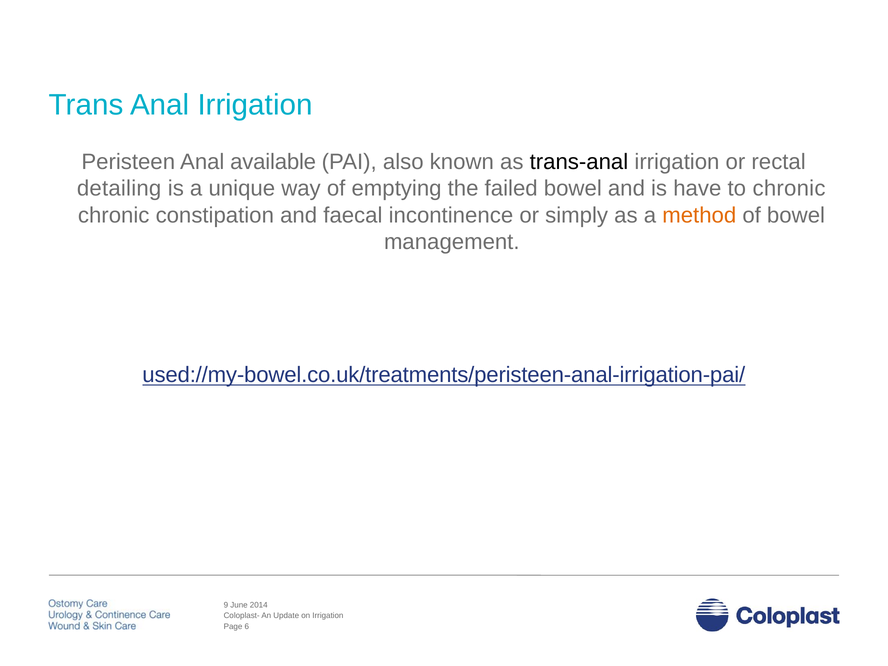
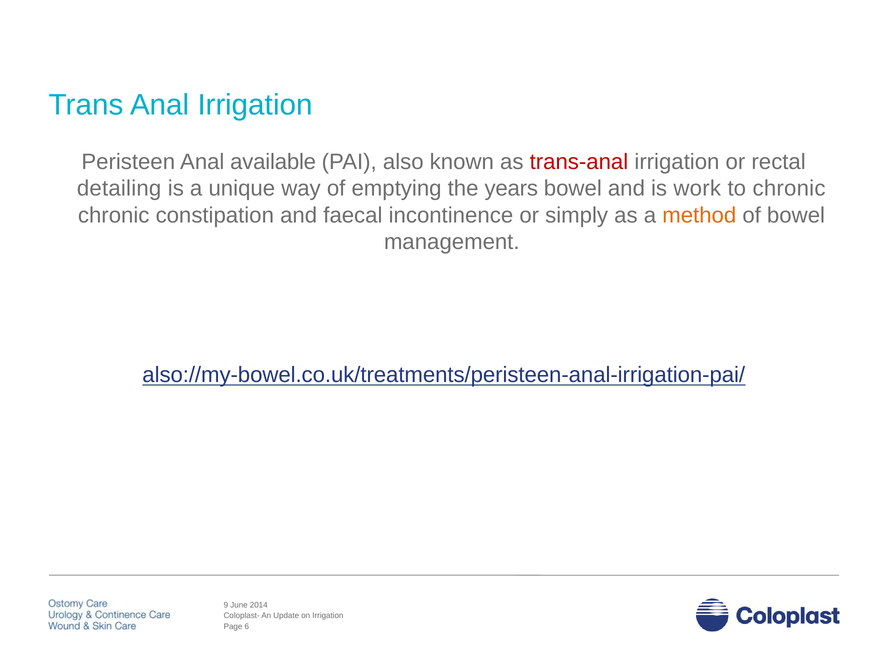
trans-anal colour: black -> red
failed: failed -> years
have: have -> work
used://my-bowel.co.uk/treatments/peristeen-anal-irrigation-pai/: used://my-bowel.co.uk/treatments/peristeen-anal-irrigation-pai/ -> also://my-bowel.co.uk/treatments/peristeen-anal-irrigation-pai/
